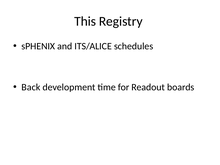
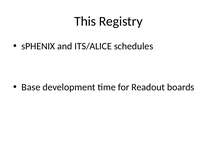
Back: Back -> Base
